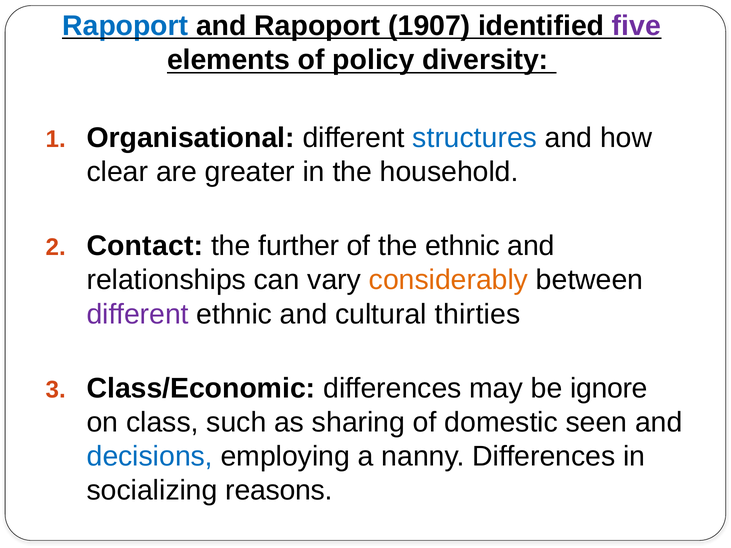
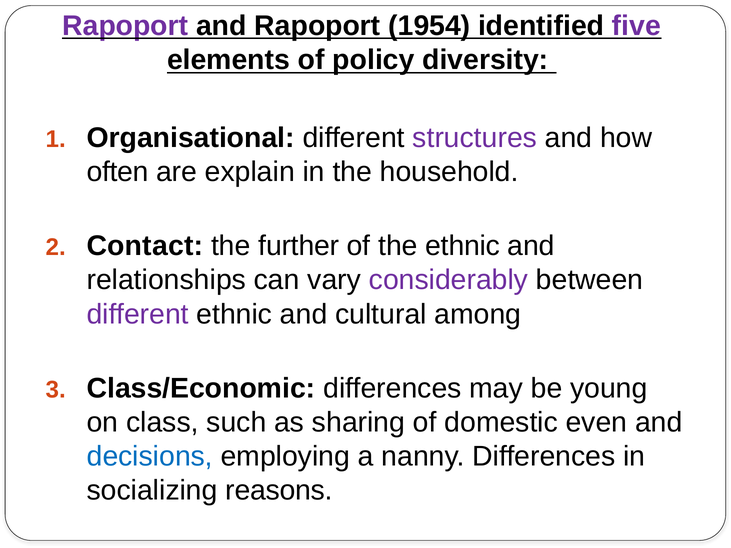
Rapoport at (125, 26) colour: blue -> purple
1907: 1907 -> 1954
structures colour: blue -> purple
clear: clear -> often
greater: greater -> explain
considerably colour: orange -> purple
thirties: thirties -> among
ignore: ignore -> young
seen: seen -> even
